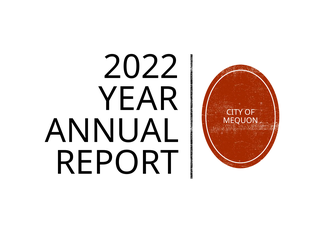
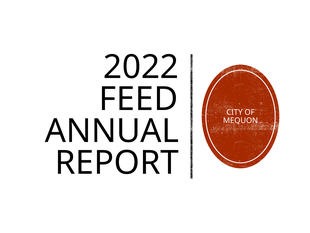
YEAR: YEAR -> FEED
